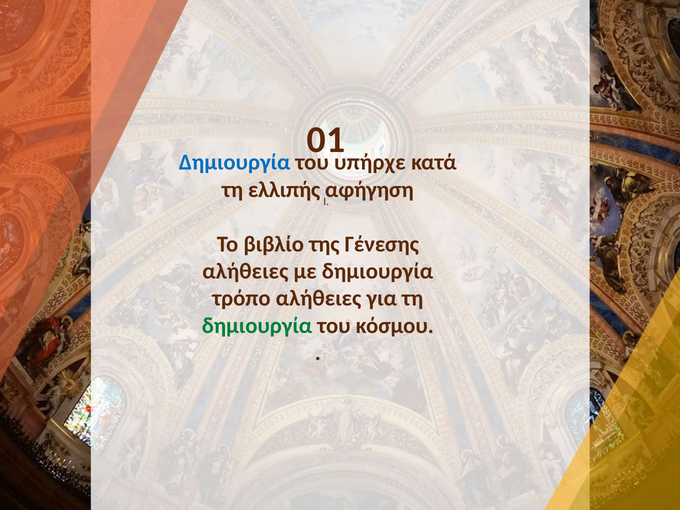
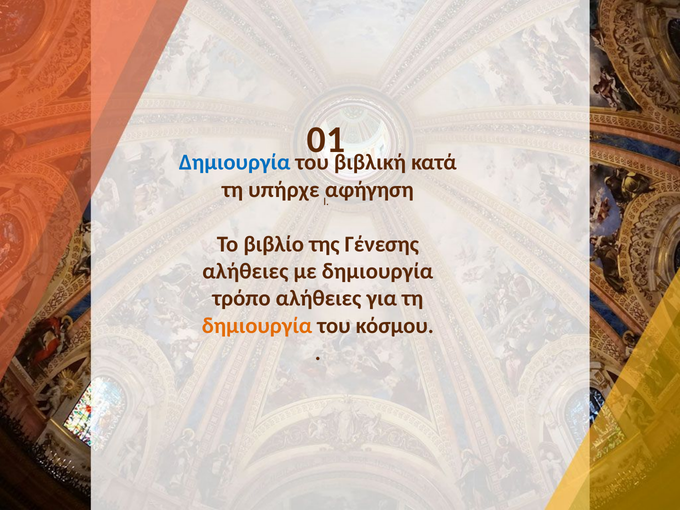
υπήρχε: υπήρχε -> βιβλική
ελλιπής: ελλιπής -> υπήρχε
δημιουργία at (257, 326) colour: green -> orange
